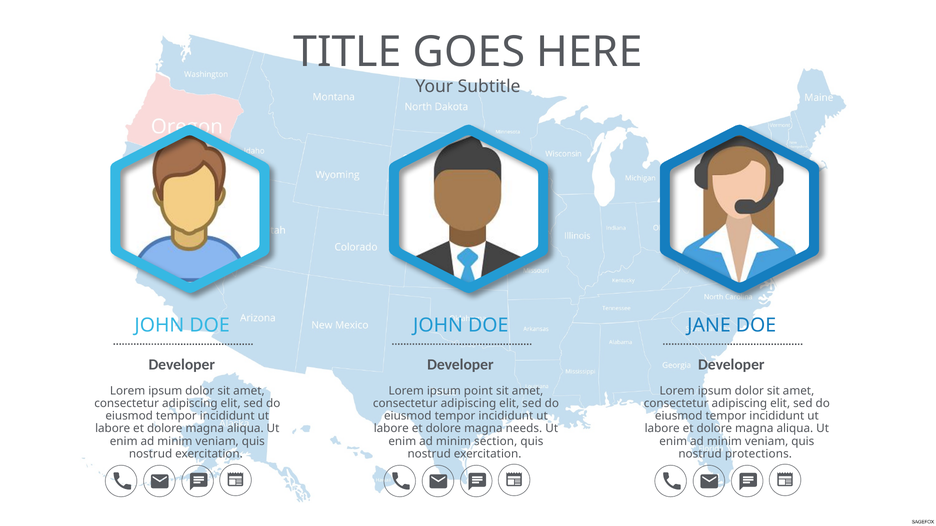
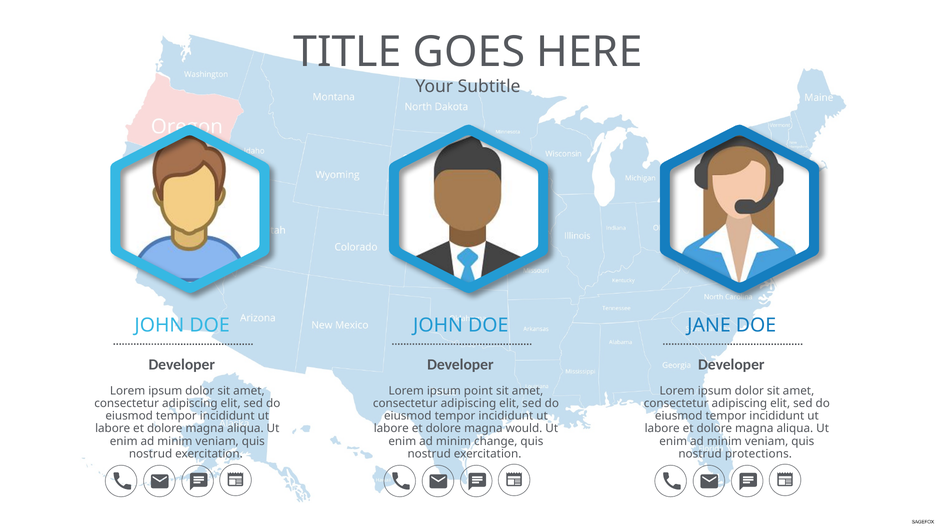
needs: needs -> would
section: section -> change
